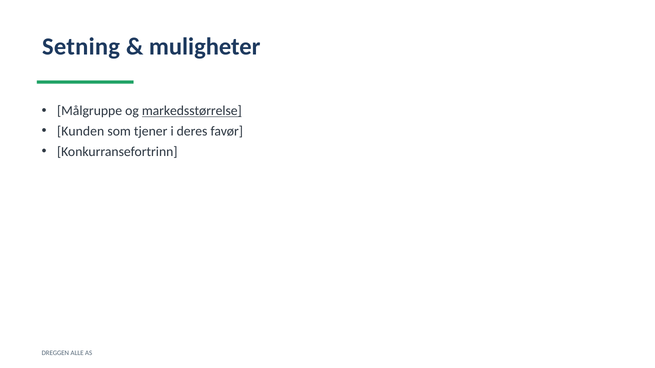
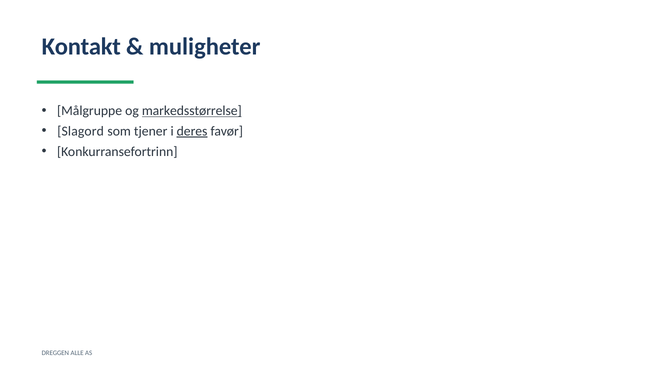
Setning: Setning -> Kontakt
Kunden: Kunden -> Slagord
deres underline: none -> present
